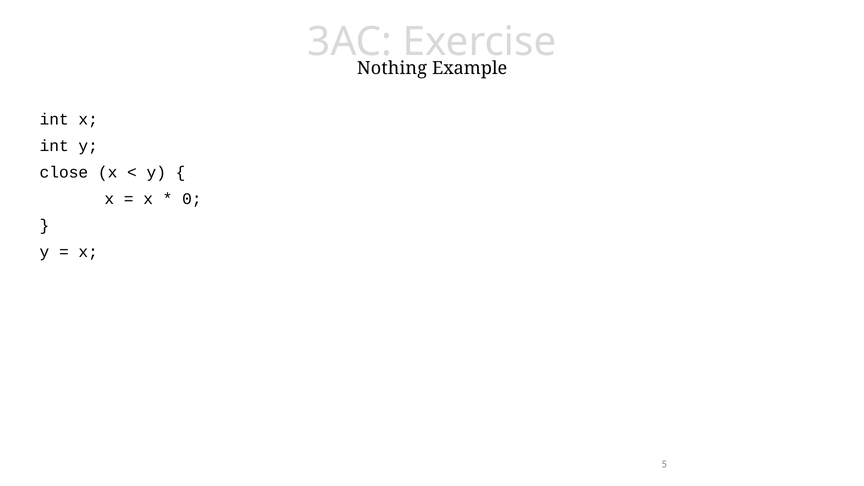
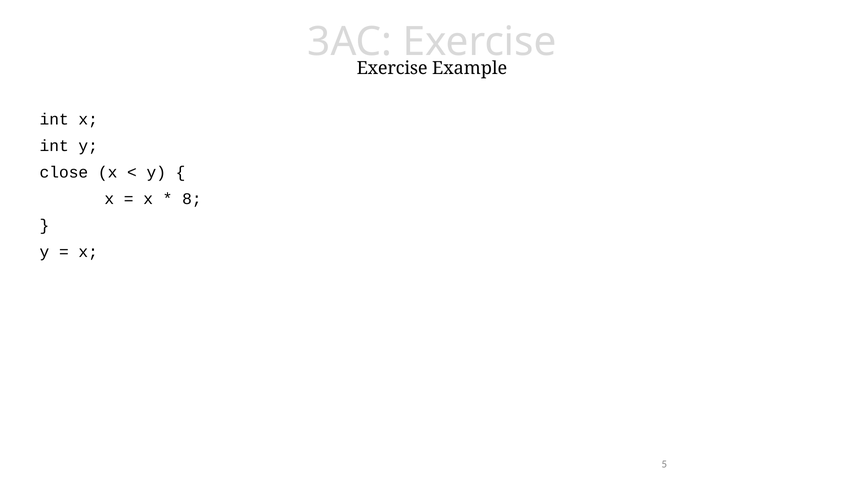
Nothing at (392, 68): Nothing -> Exercise
0: 0 -> 8
